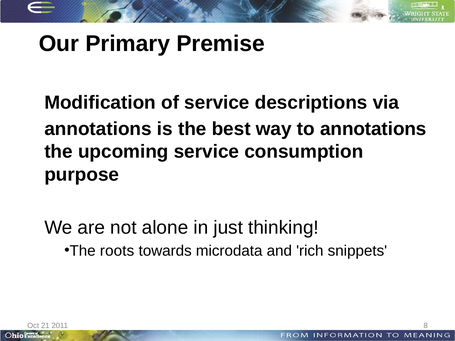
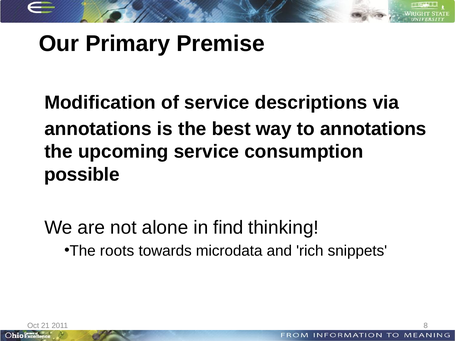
purpose: purpose -> possible
just: just -> find
